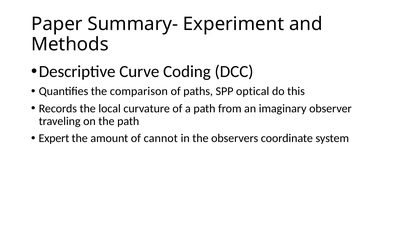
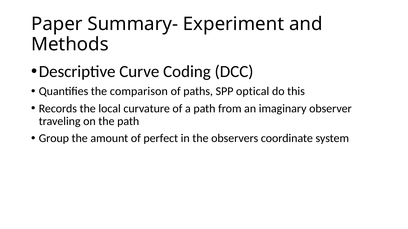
Expert: Expert -> Group
cannot: cannot -> perfect
